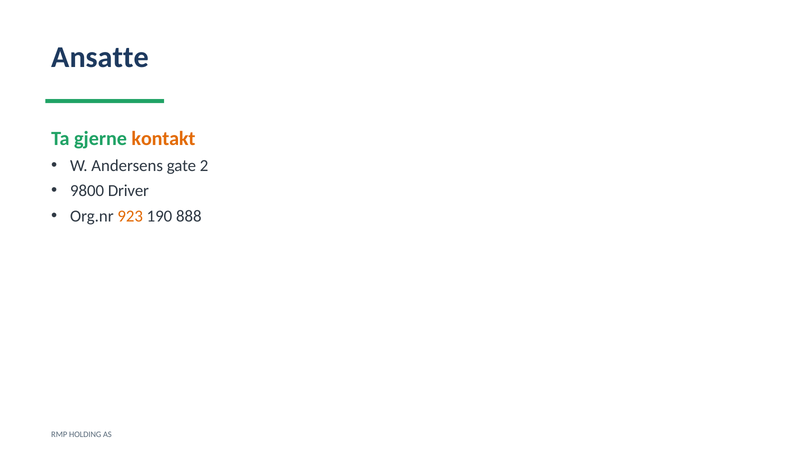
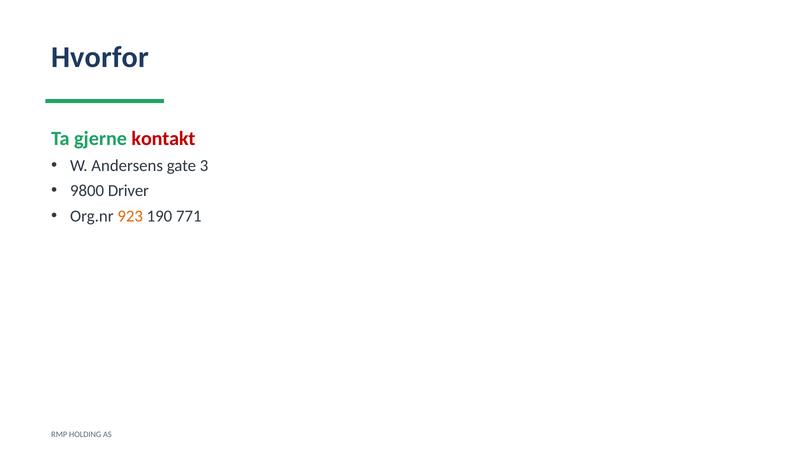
Ansatte: Ansatte -> Hvorfor
kontakt colour: orange -> red
2: 2 -> 3
888: 888 -> 771
